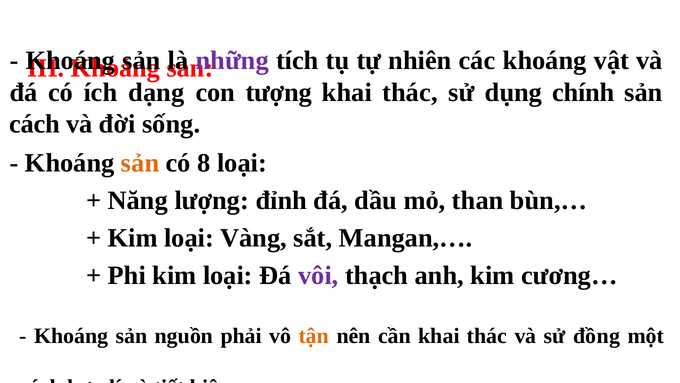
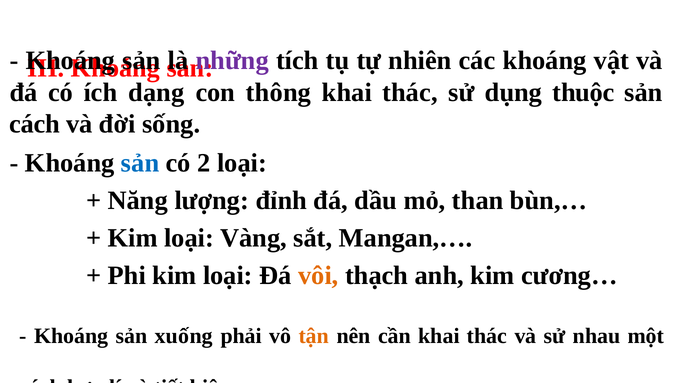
tượng: tượng -> thông
chính: chính -> thuộc
sản at (140, 163) colour: orange -> blue
8: 8 -> 2
vôi colour: purple -> orange
nguồn: nguồn -> xuống
đồng: đồng -> nhau
